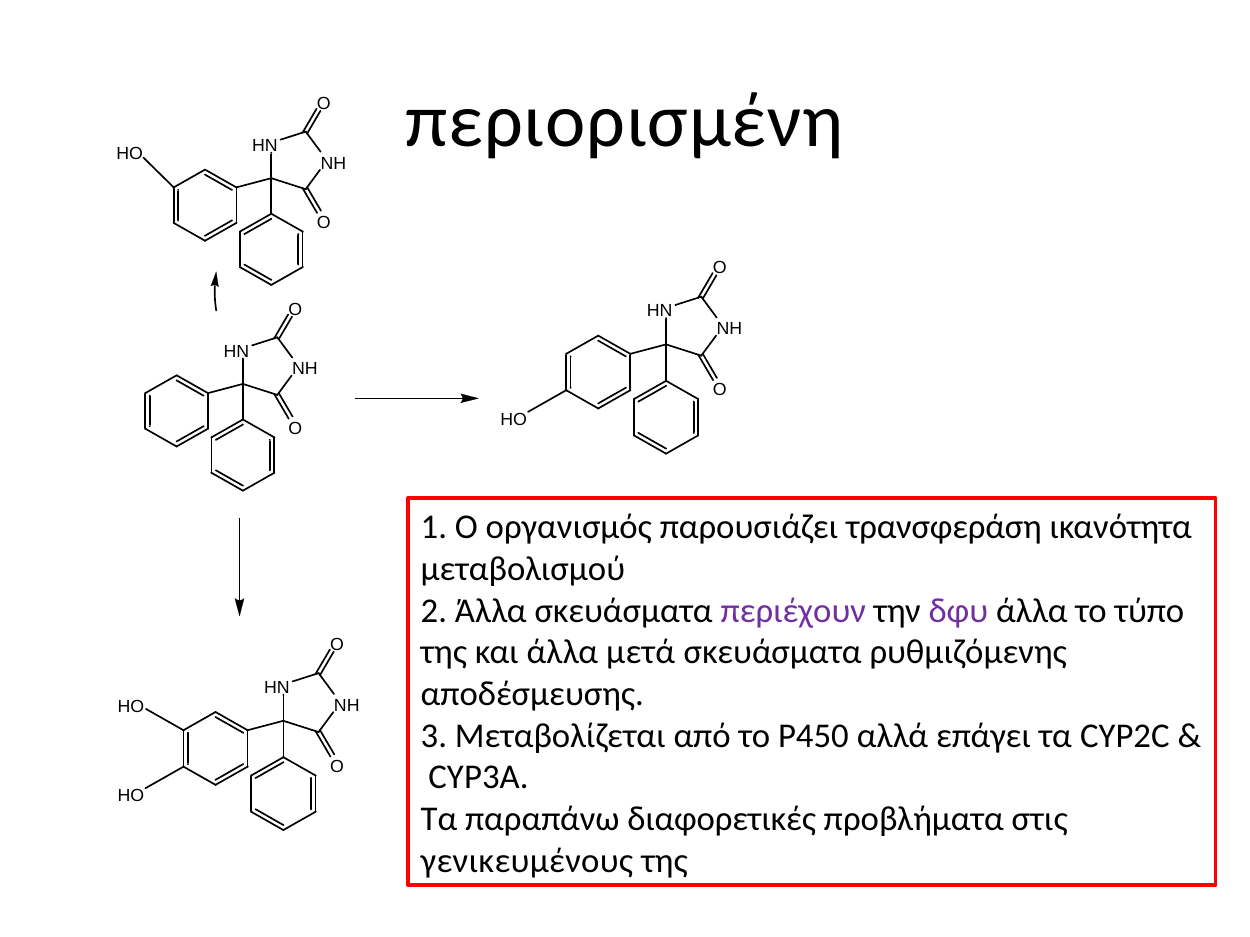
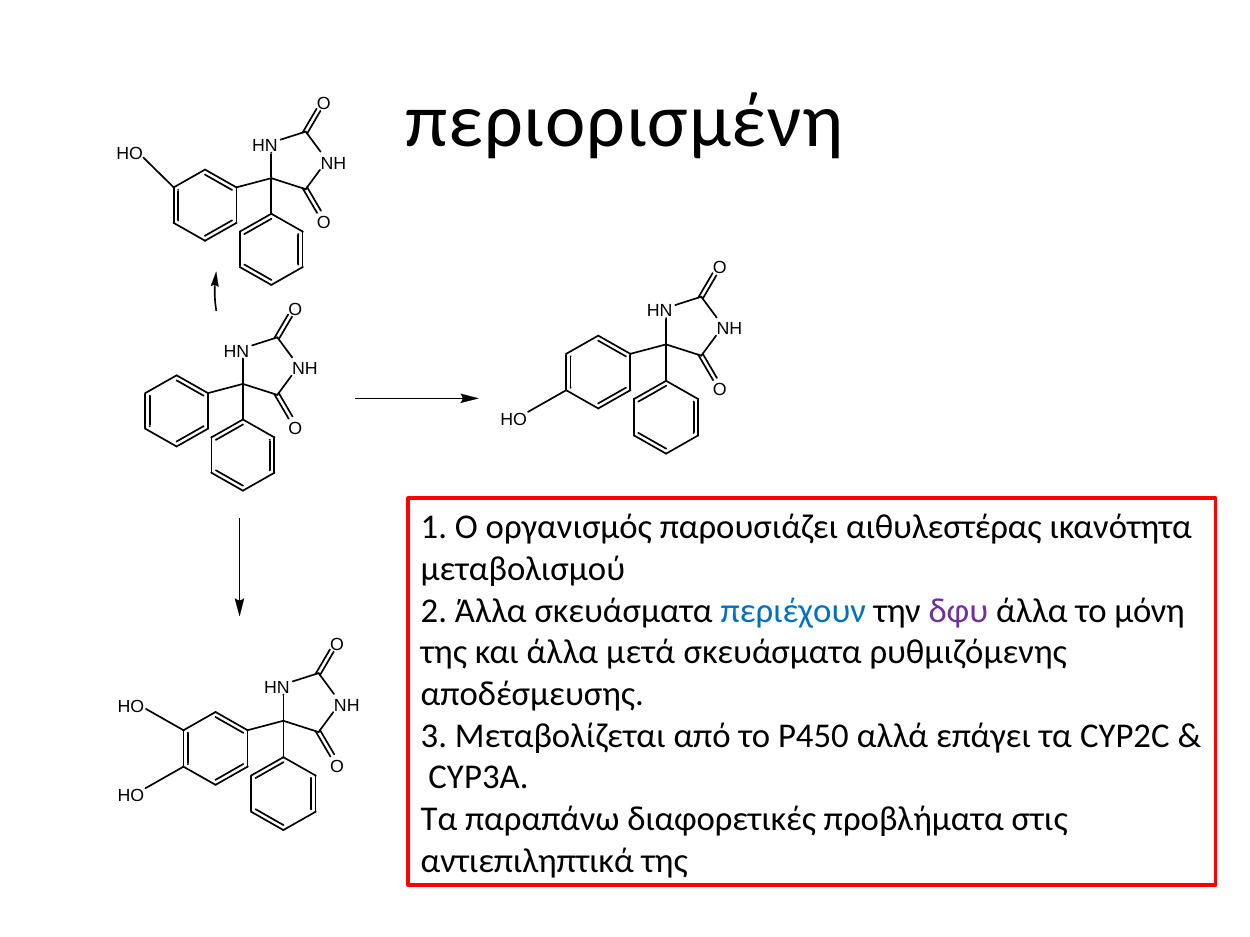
τρανσφεράση: τρανσφεράση -> αιθυλεστέρας
περιέχουν colour: purple -> blue
τύπο: τύπο -> μόνη
γενικευμένους: γενικευμένους -> αντιεπιληπτικά
